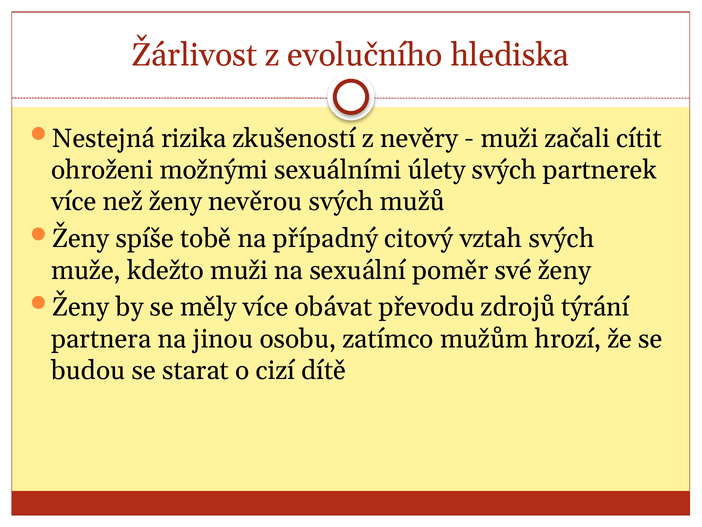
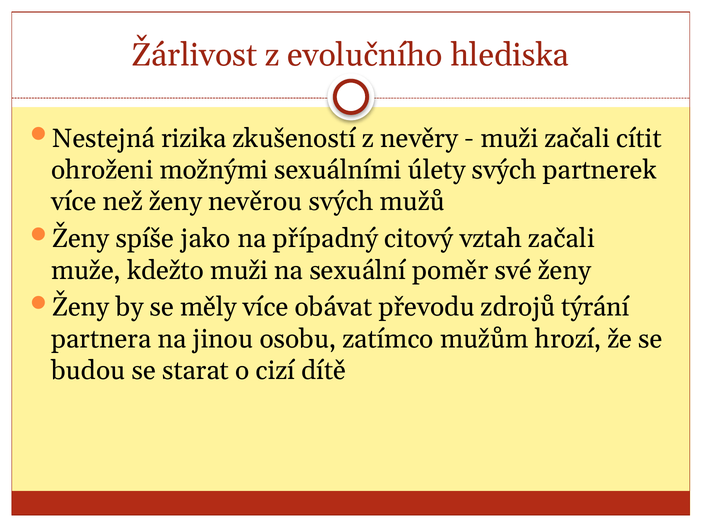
tobě: tobě -> jako
vztah svých: svých -> začali
